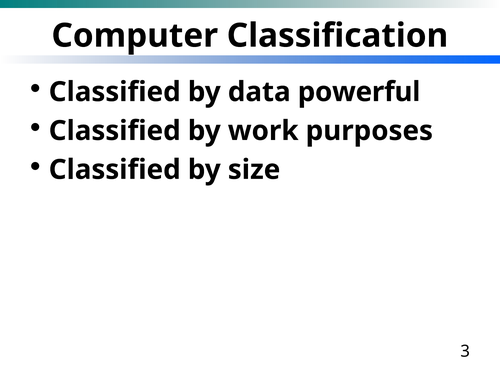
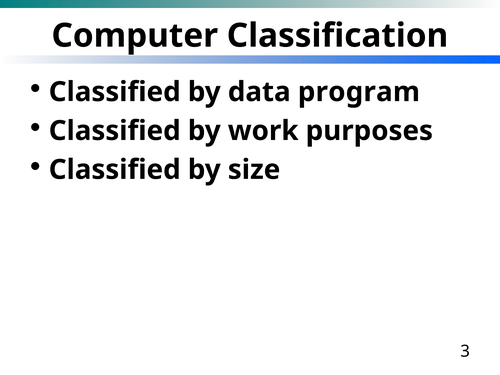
powerful: powerful -> program
